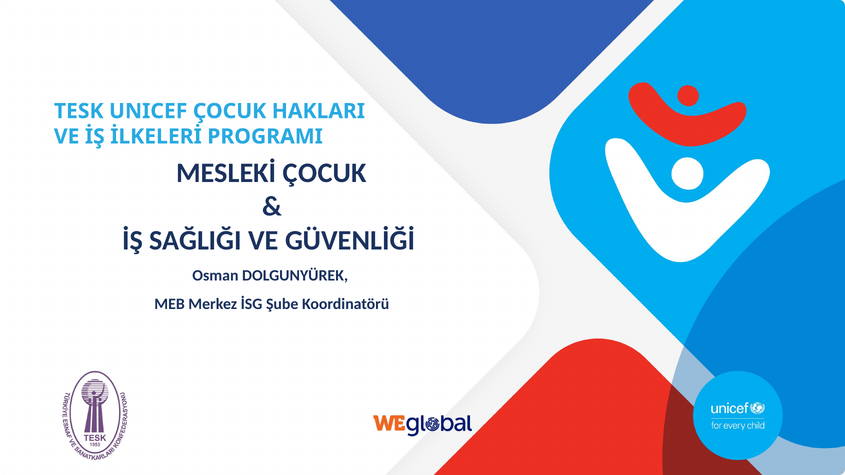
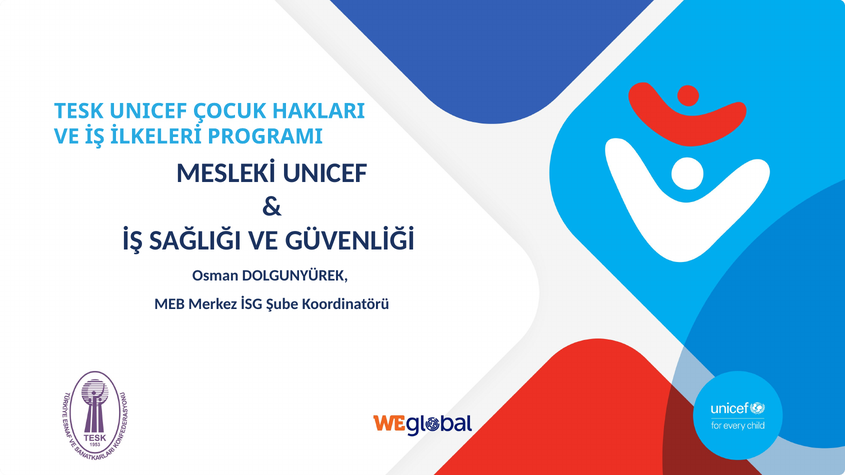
MESLEKİ ÇOCUK: ÇOCUK -> UNICEF
